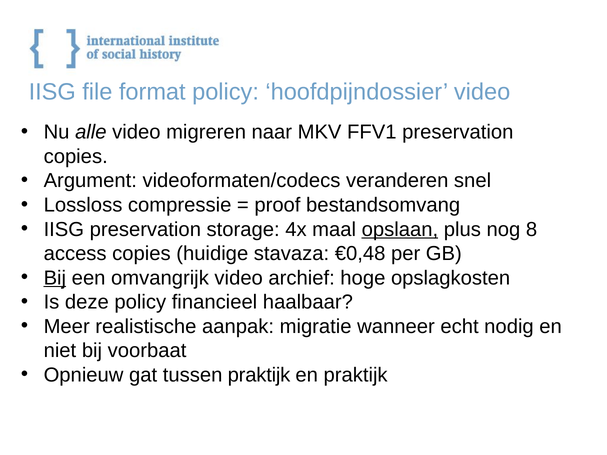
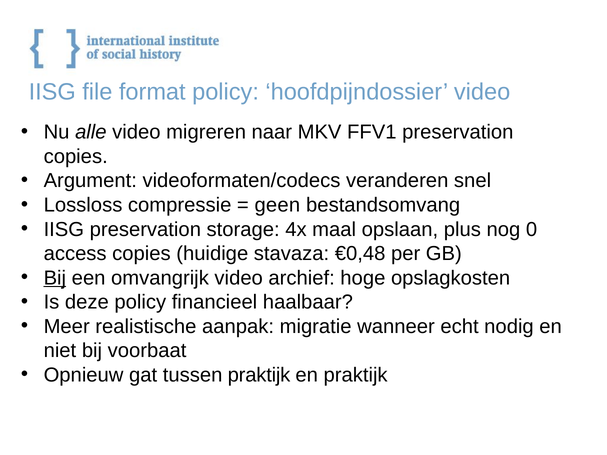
proof: proof -> geen
opslaan underline: present -> none
8: 8 -> 0
